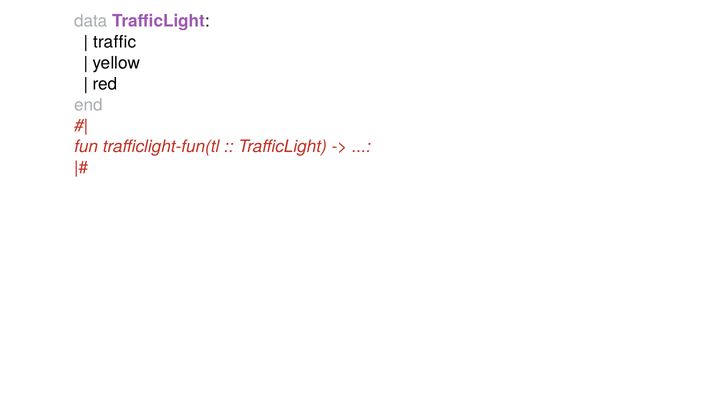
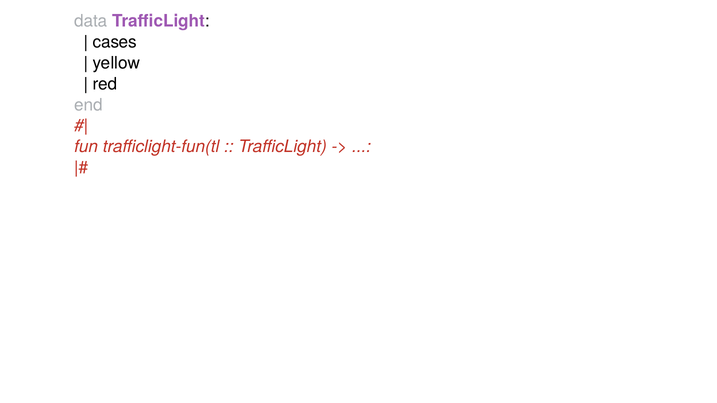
traffic: traffic -> cases
